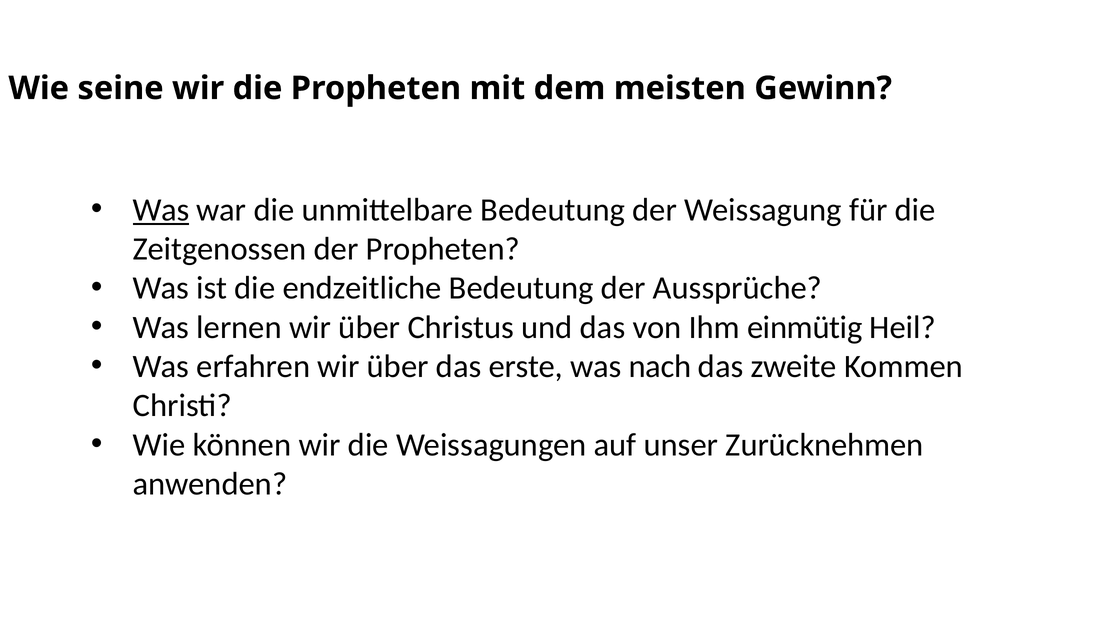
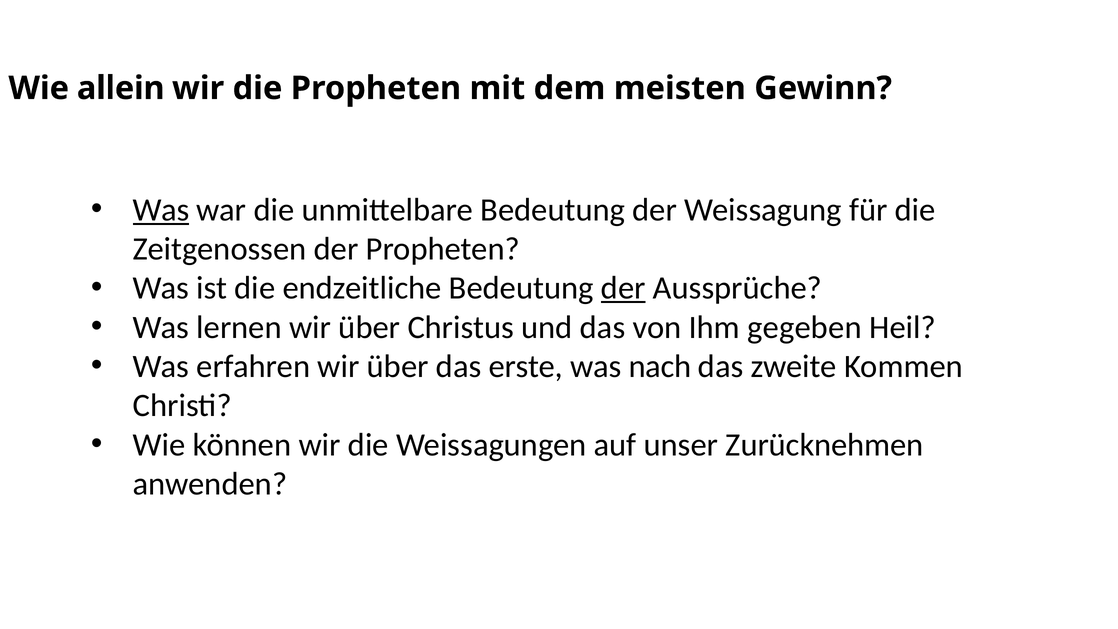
seine: seine -> allein
der at (623, 288) underline: none -> present
einmütig: einmütig -> gegeben
